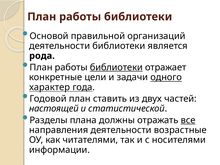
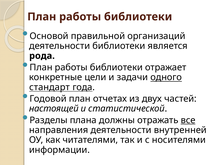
библиотеки at (116, 67) underline: present -> none
характер: характер -> стандарт
ставить: ставить -> отчетах
возрастные: возрастные -> внутренней
